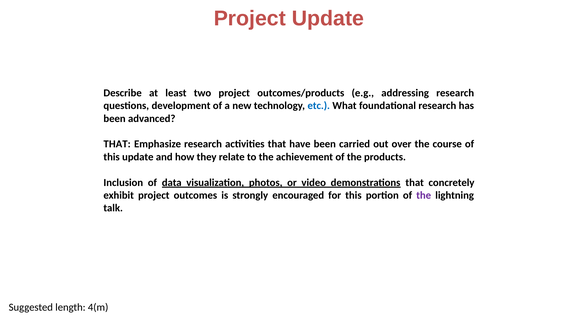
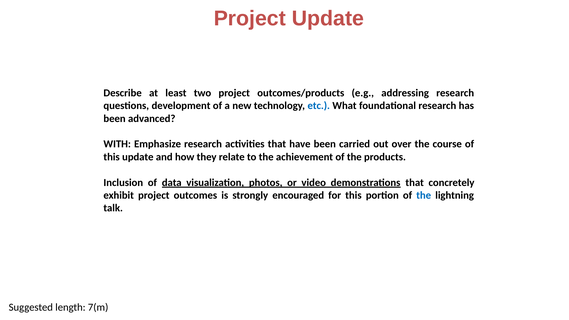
THAT at (117, 144): THAT -> WITH
the at (424, 195) colour: purple -> blue
4(m: 4(m -> 7(m
